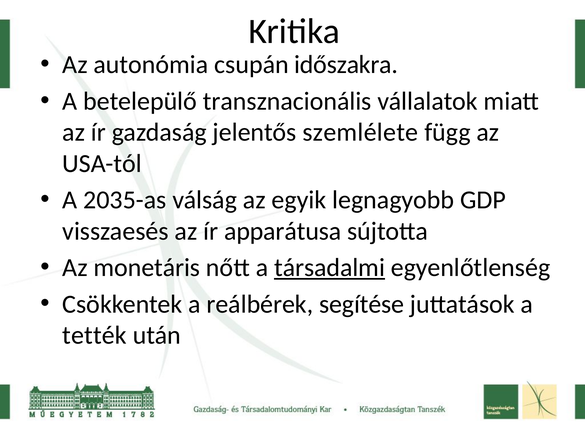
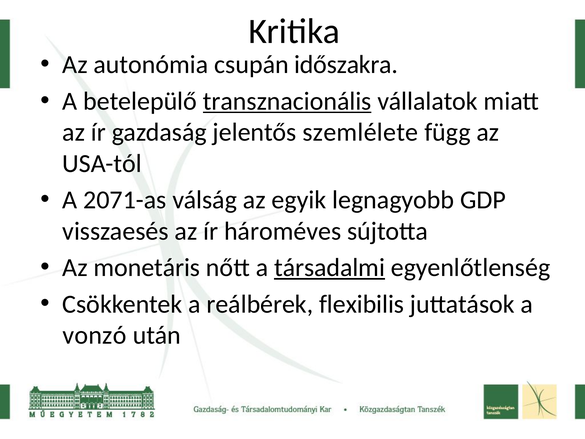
transznacionális underline: none -> present
2035-as: 2035-as -> 2071-as
apparátusa: apparátusa -> hároméves
segítése: segítése -> flexibilis
tették: tették -> vonzó
